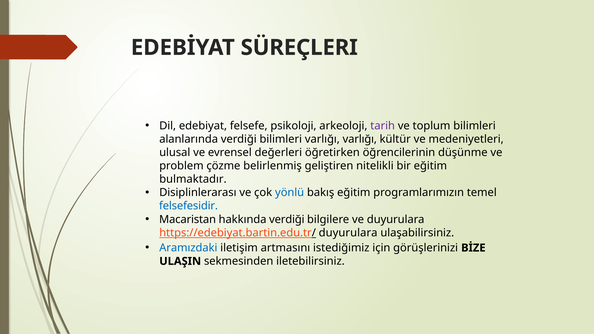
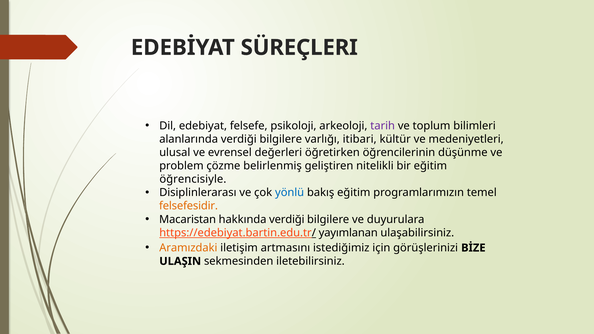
alanlarında verdiği bilimleri: bilimleri -> bilgilere
varlığı varlığı: varlığı -> itibari
bulmaktadır: bulmaktadır -> öğrencisiyle
felsefesidir colour: blue -> orange
https://edebiyat.bartin.edu.tr/ duyurulara: duyurulara -> yayımlanan
Aramızdaki colour: blue -> orange
